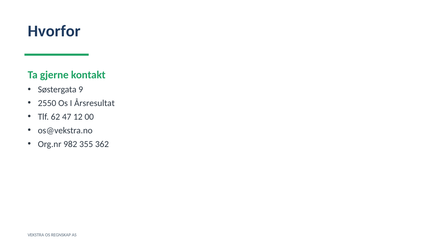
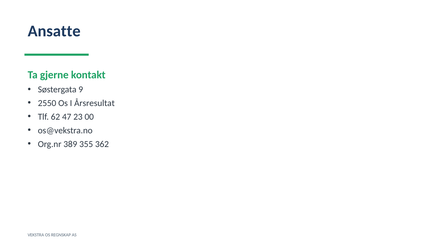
Hvorfor: Hvorfor -> Ansatte
12: 12 -> 23
982: 982 -> 389
